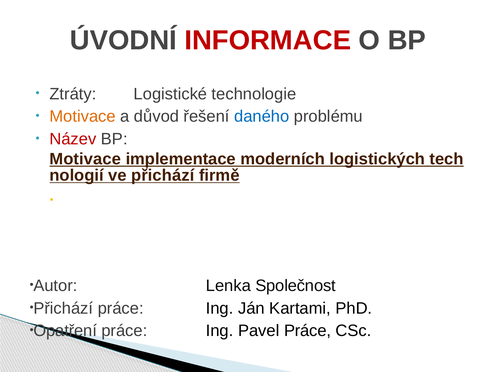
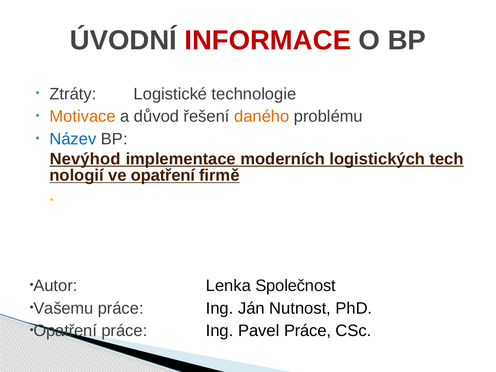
daného colour: blue -> orange
Název colour: red -> blue
Motivace at (85, 159): Motivace -> Nevýhod
ve přichází: přichází -> opatření
Přichází at (63, 308): Přichází -> Vašemu
Kartami: Kartami -> Nutnost
